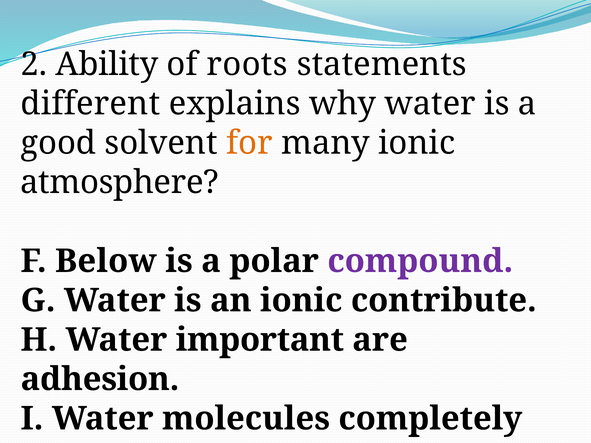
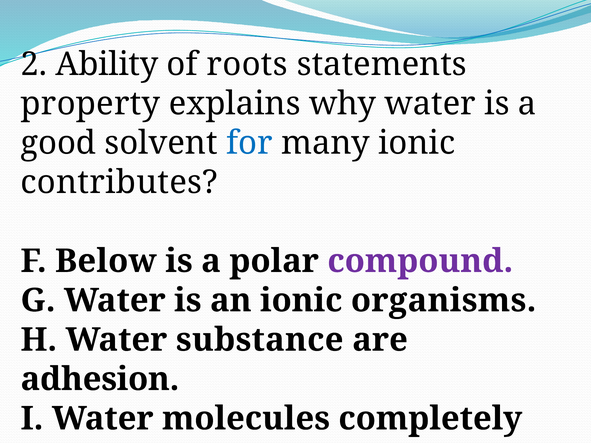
different: different -> property
for colour: orange -> blue
atmosphere: atmosphere -> contributes
contribute: contribute -> organisms
important: important -> substance
